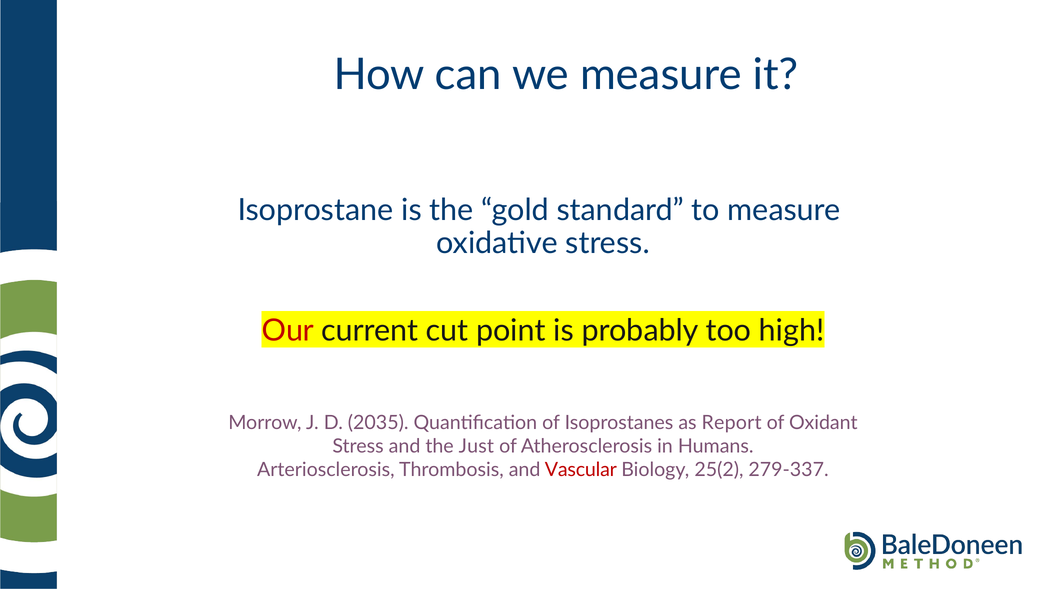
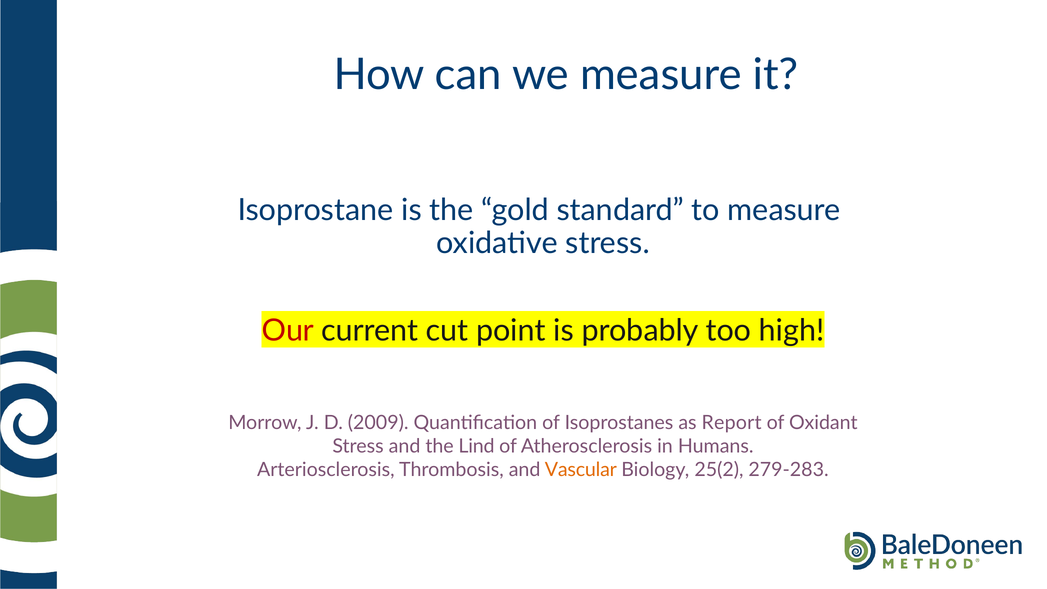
2035: 2035 -> 2009
Just: Just -> Lind
Vascular colour: red -> orange
279-337: 279-337 -> 279-283
